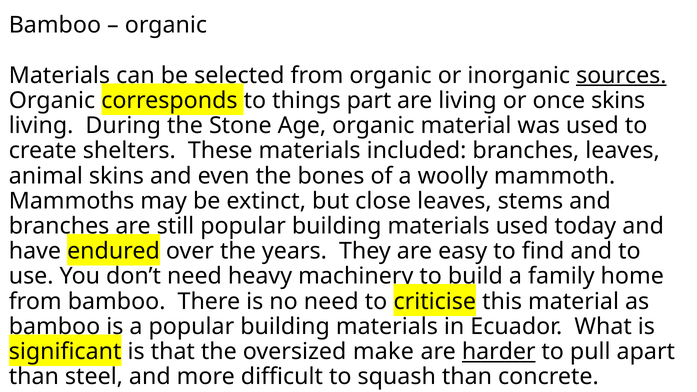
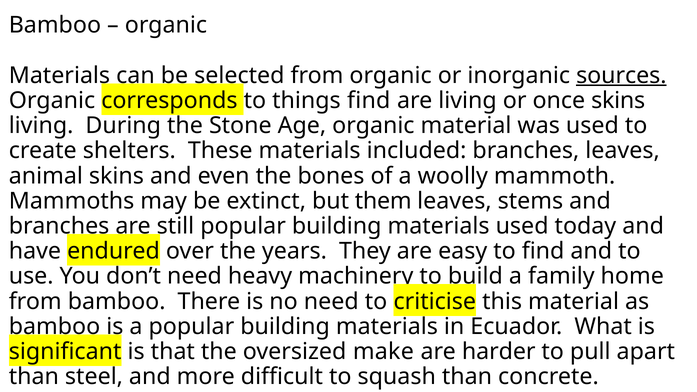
things part: part -> find
close: close -> them
harder underline: present -> none
